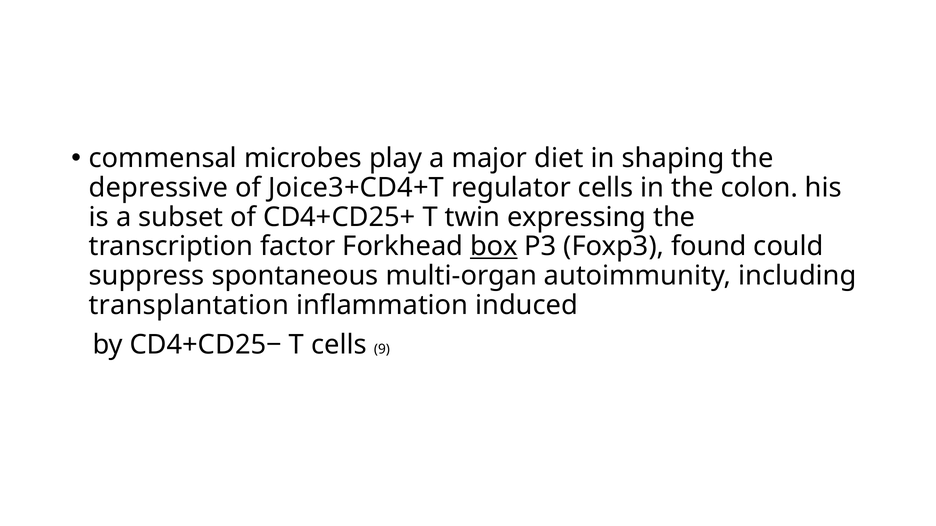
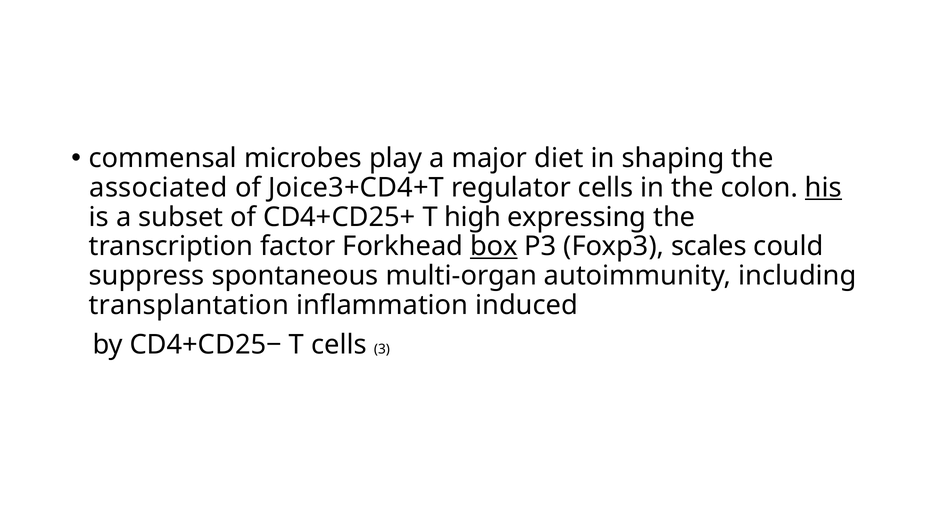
depressive: depressive -> associated
his underline: none -> present
twin: twin -> high
found: found -> scales
9: 9 -> 3
